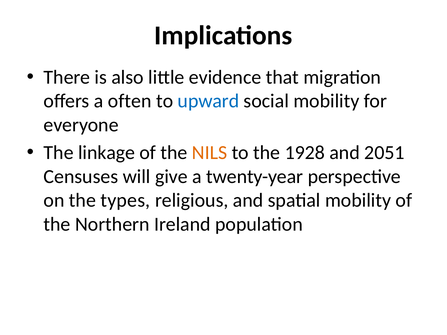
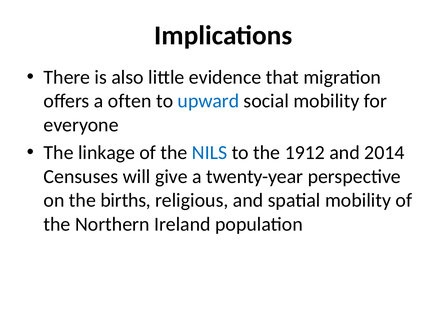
NILS colour: orange -> blue
1928: 1928 -> 1912
2051: 2051 -> 2014
types: types -> births
